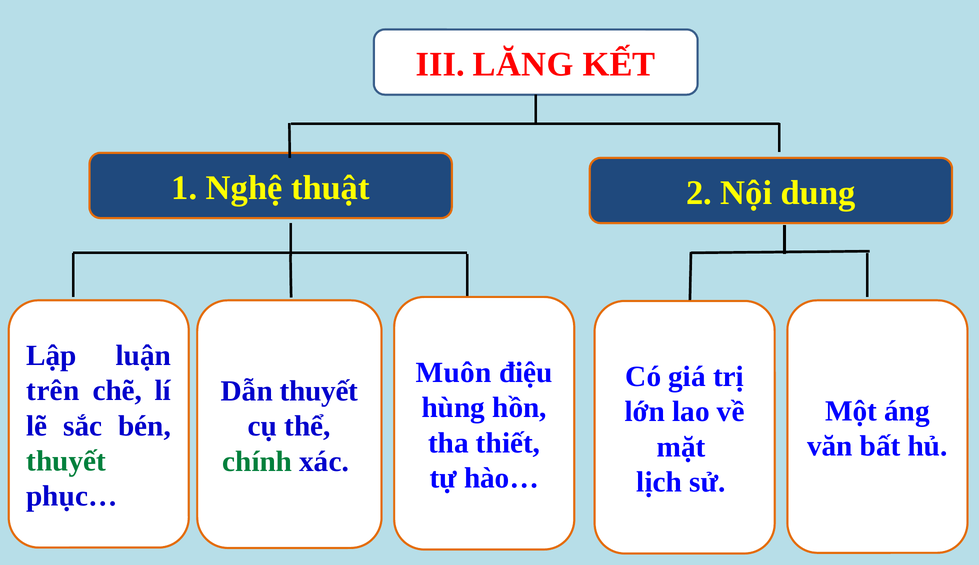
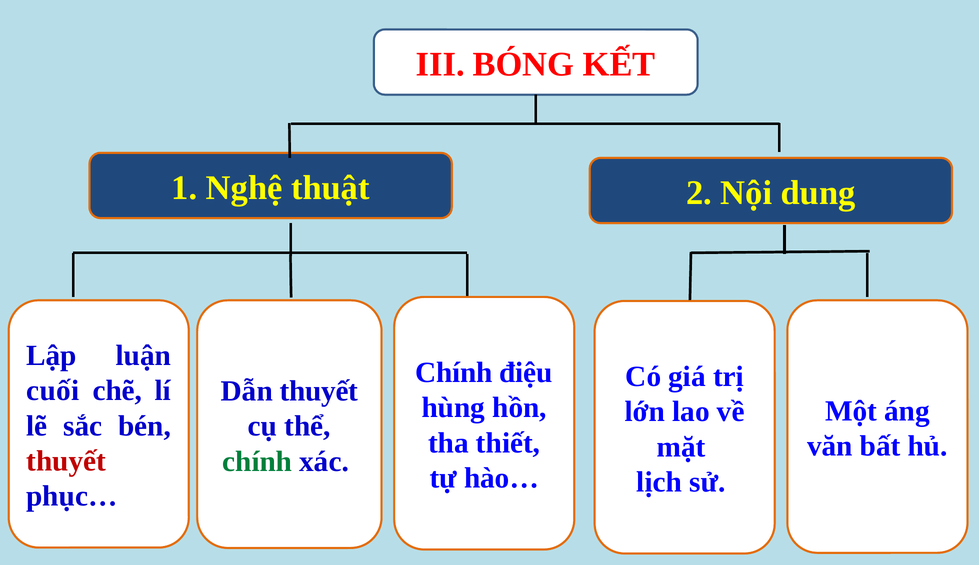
LĂNG: LĂNG -> BÓNG
Muôn at (454, 372): Muôn -> Chính
trên: trên -> cuối
thuyết at (66, 461) colour: green -> red
